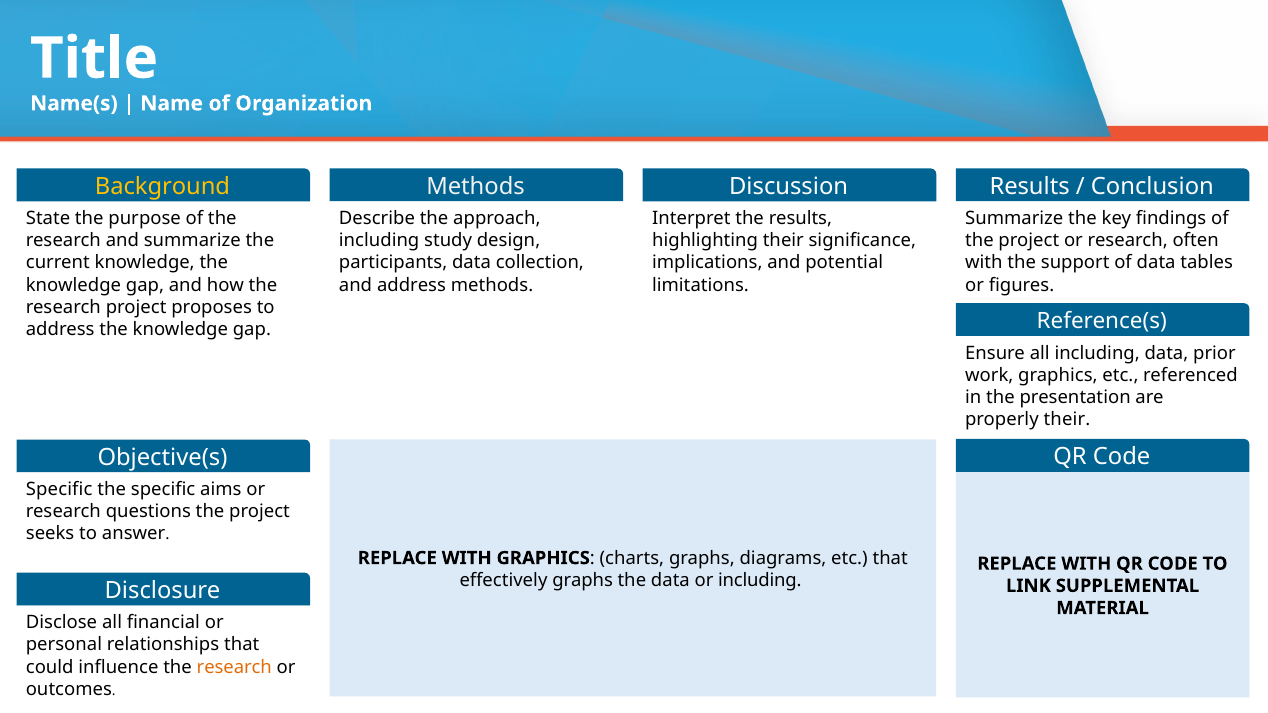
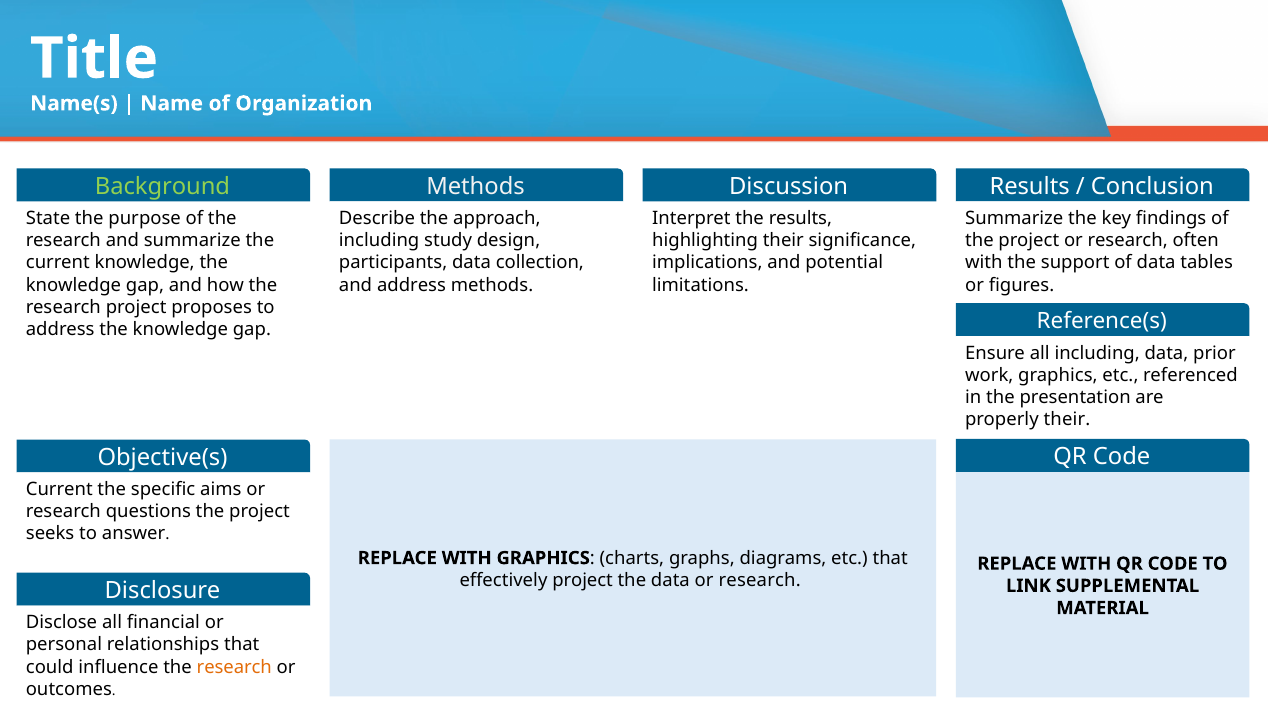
Background colour: yellow -> light green
Specific at (59, 490): Specific -> Current
effectively graphs: graphs -> project
data or including: including -> research
